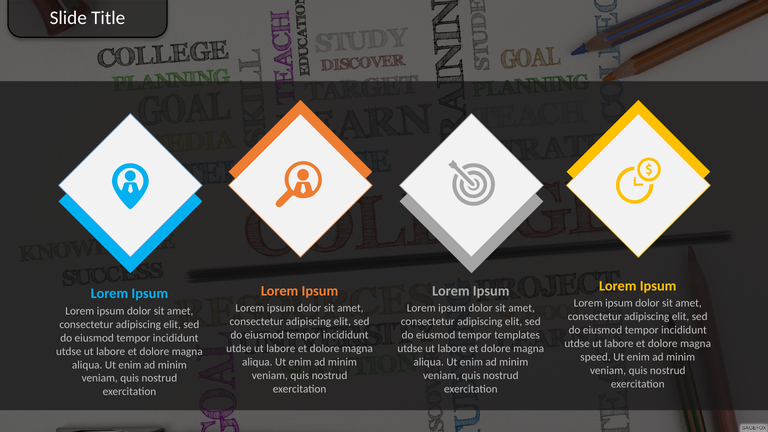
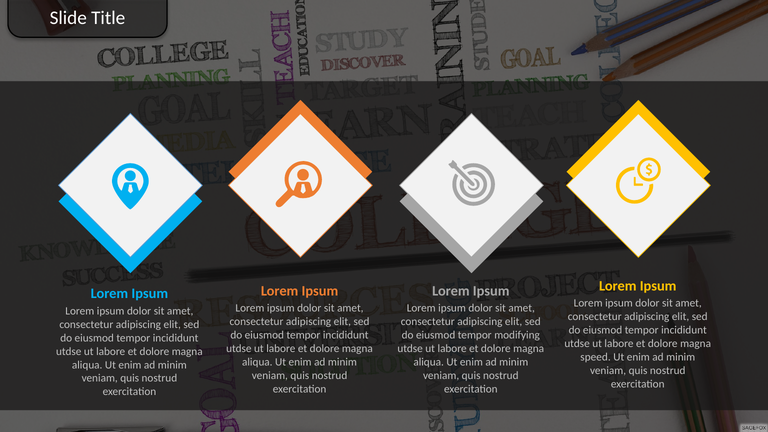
templates: templates -> modifying
